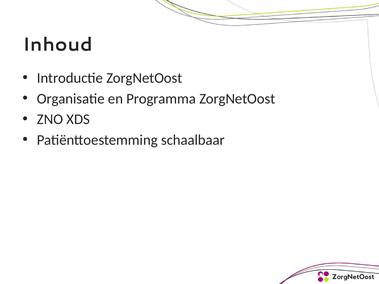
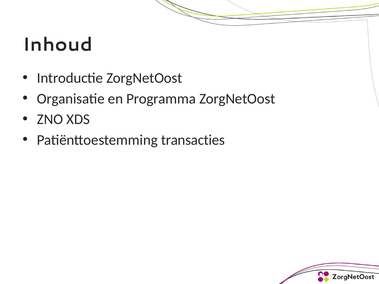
schaalbaar: schaalbaar -> transacties
